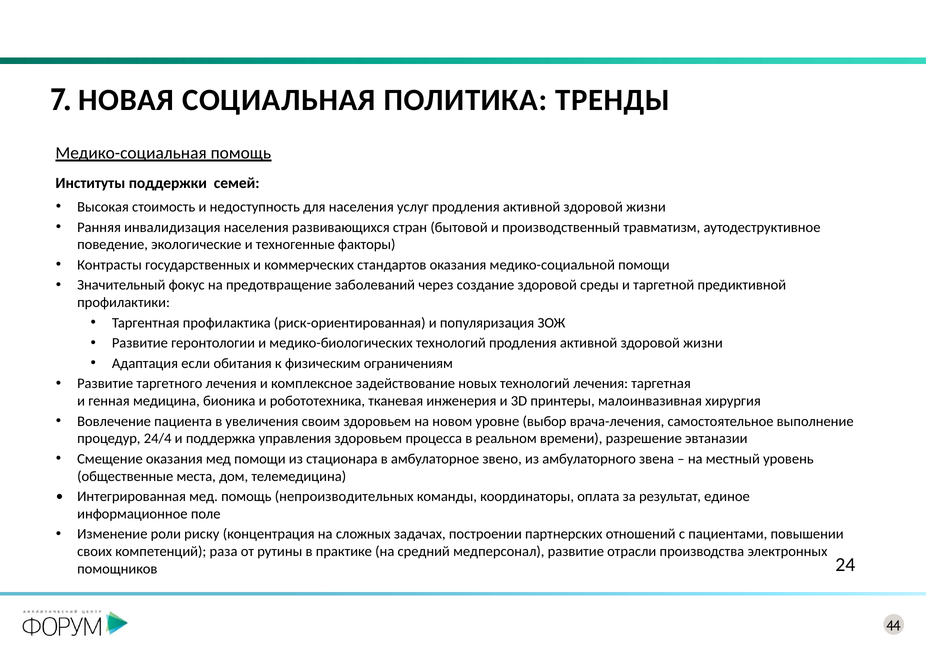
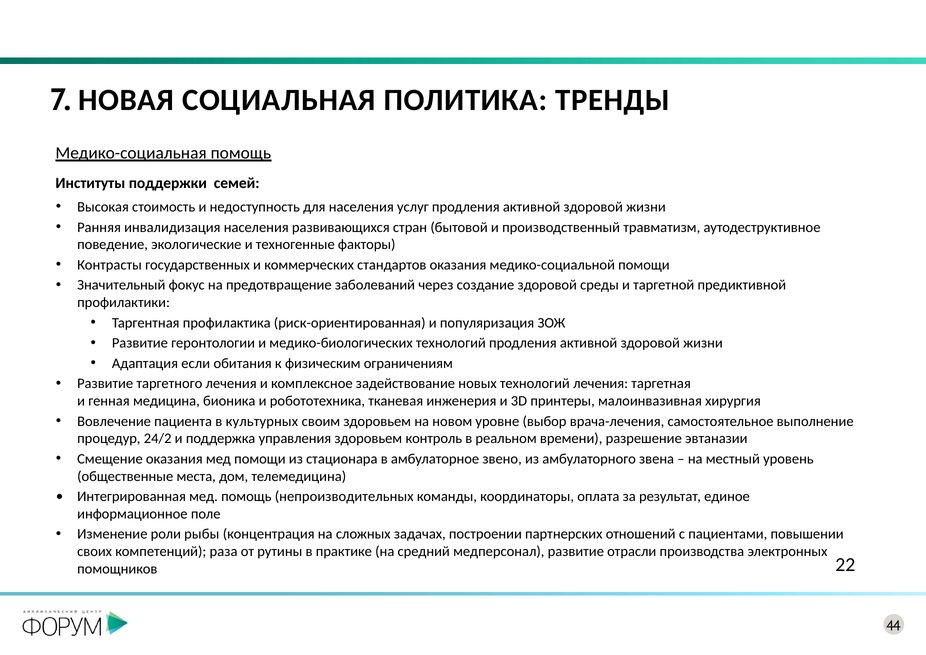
увеличения: увеличения -> культурных
24/4: 24/4 -> 24/2
процесса: процесса -> контроль
риску: риску -> рыбы
24: 24 -> 22
